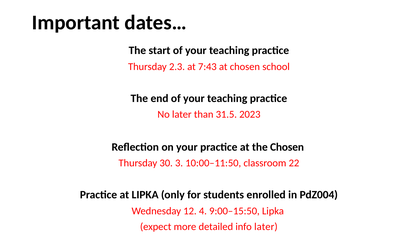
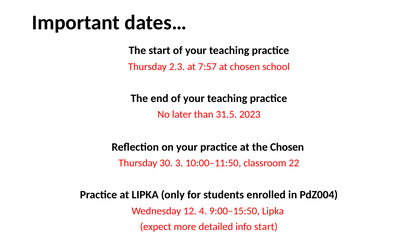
7:43: 7:43 -> 7:57
info later: later -> start
